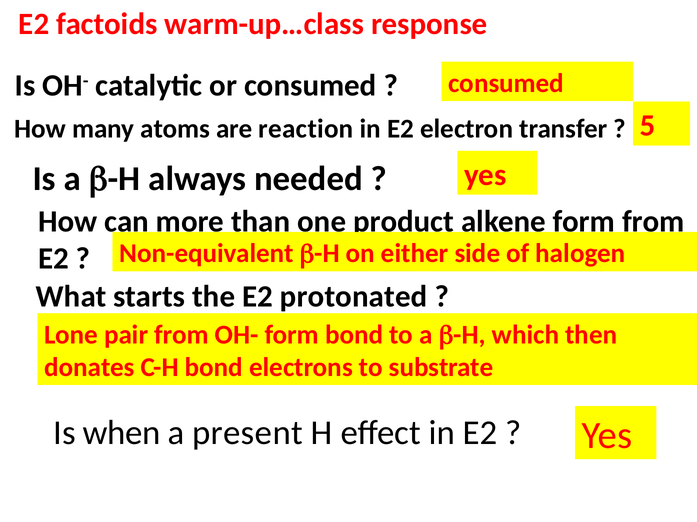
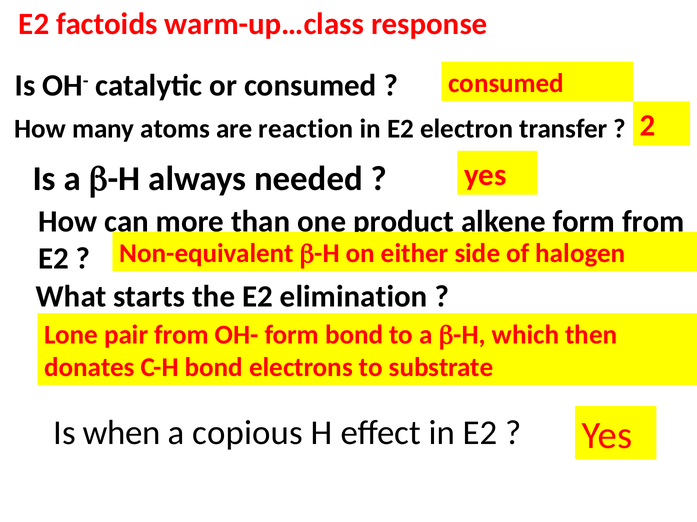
5: 5 -> 2
protonated: protonated -> elimination
present: present -> copious
